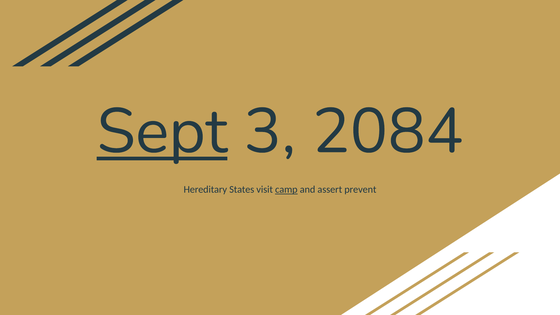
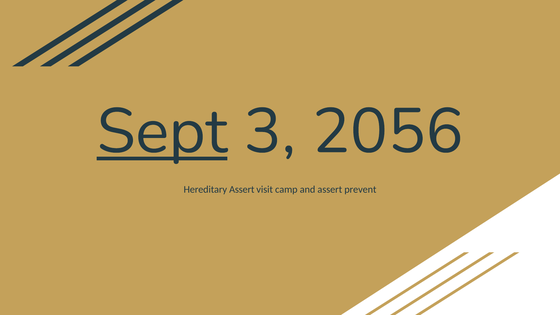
2084: 2084 -> 2056
Hereditary States: States -> Assert
camp underline: present -> none
